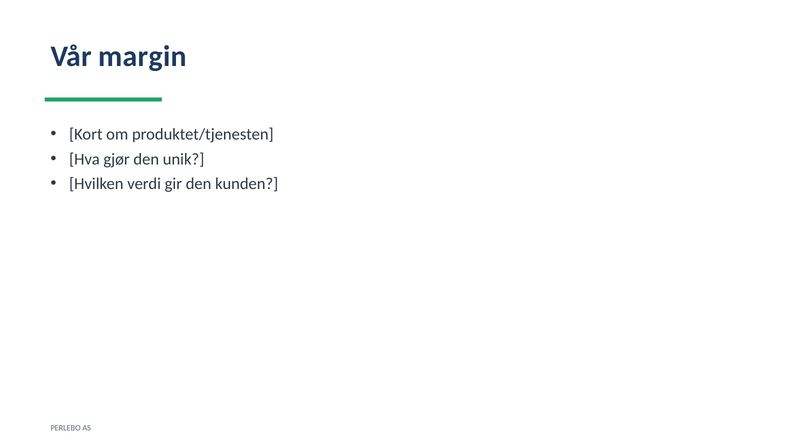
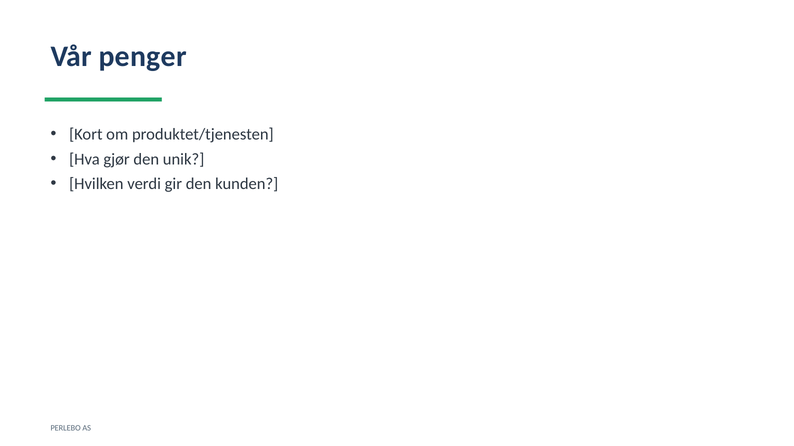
margin: margin -> penger
